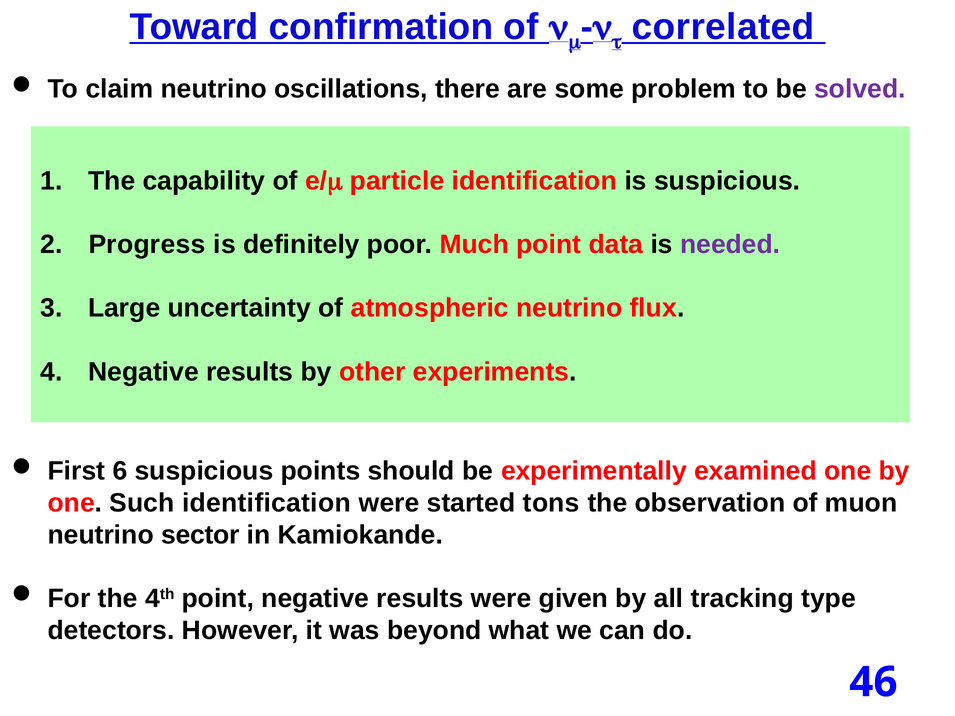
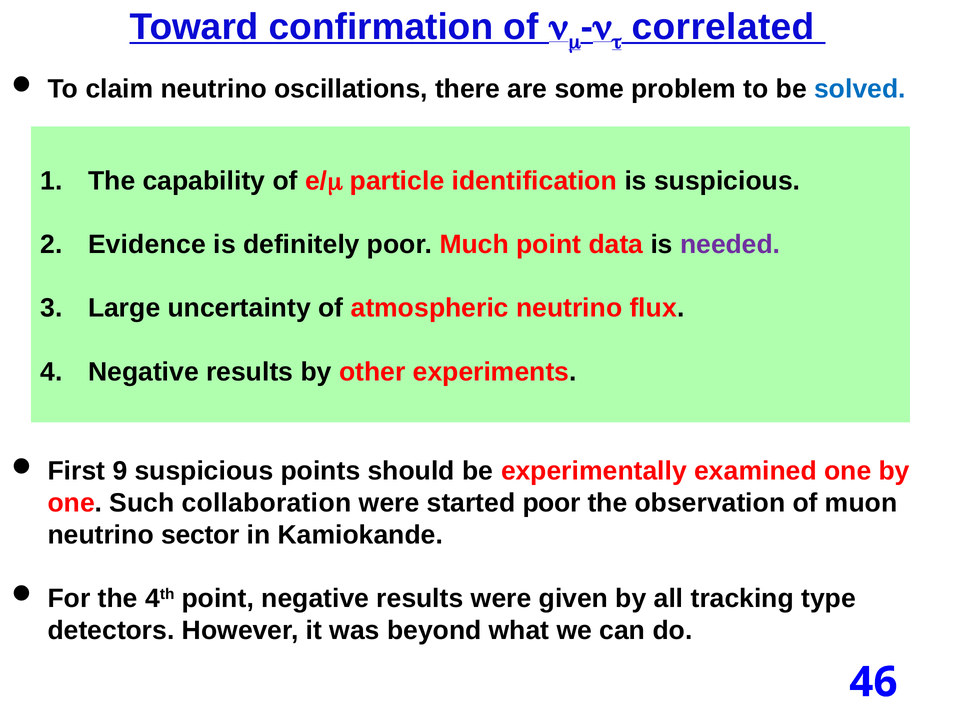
solved colour: purple -> blue
Progress: Progress -> Evidence
6: 6 -> 9
Such identification: identification -> collaboration
started tons: tons -> poor
